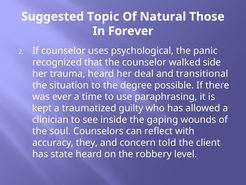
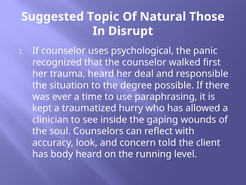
Forever: Forever -> Disrupt
side: side -> first
transitional: transitional -> responsible
guilty: guilty -> hurry
they: they -> look
state: state -> body
robbery: robbery -> running
